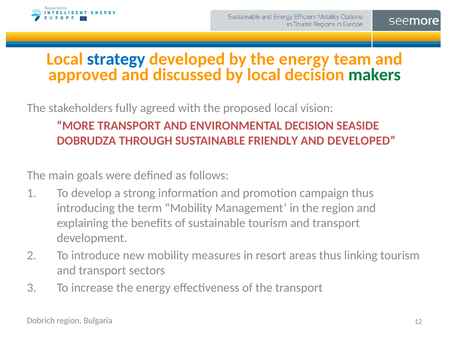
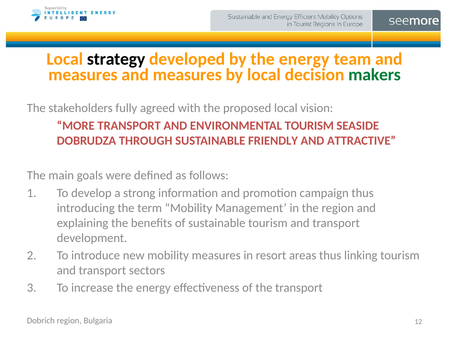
strategy colour: blue -> black
approved at (83, 75): approved -> measures
discussed at (187, 75): discussed -> measures
ENVIRONMENTAL DECISION: DECISION -> TOURISM
AND DEVELOPED: DEVELOPED -> ATTRACTIVE
